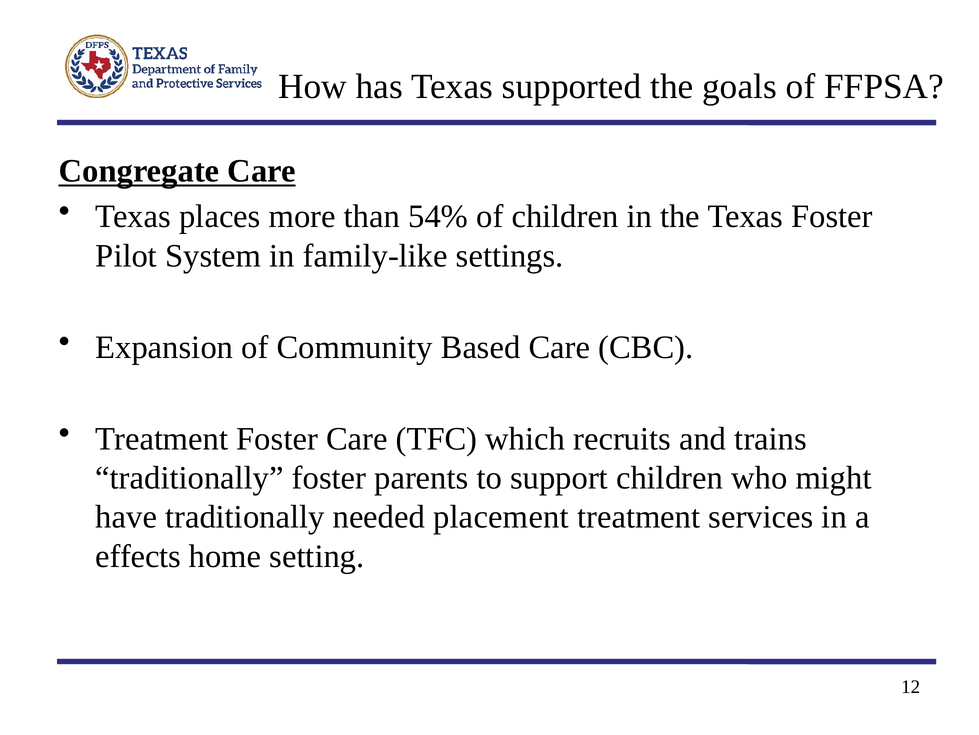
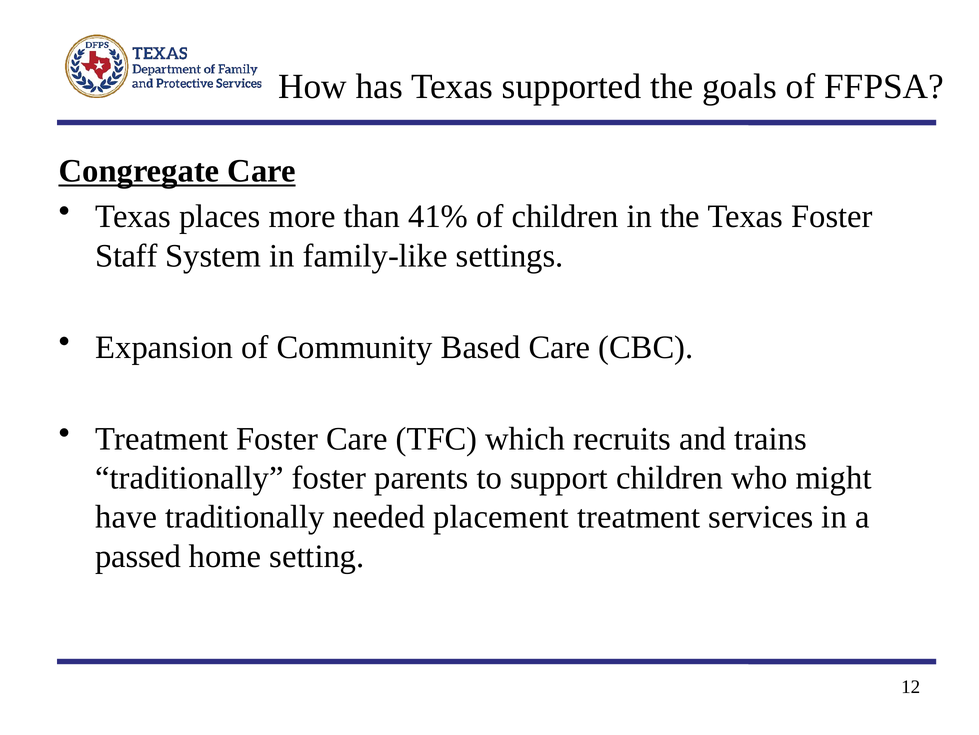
54%: 54% -> 41%
Pilot: Pilot -> Staff
effects: effects -> passed
